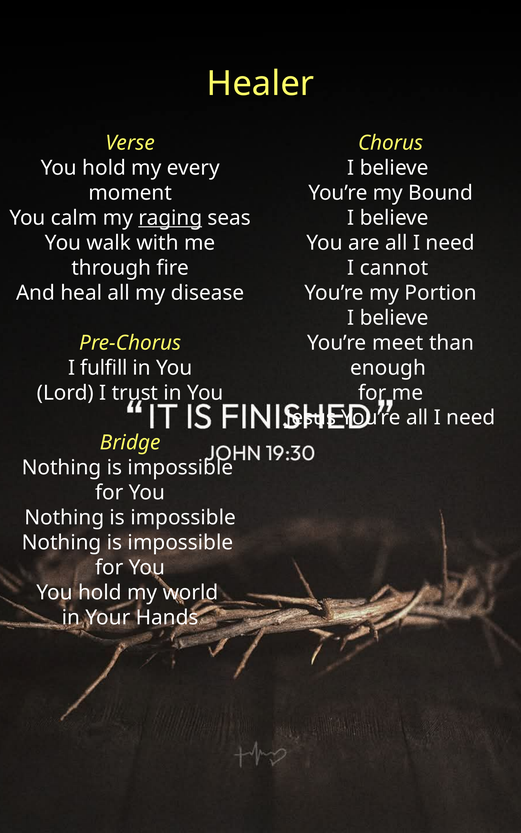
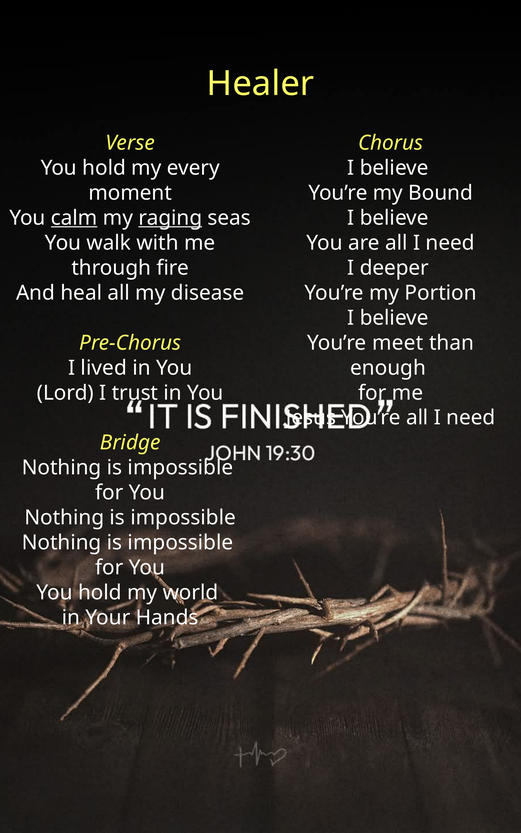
calm underline: none -> present
cannot: cannot -> deeper
fulfill: fulfill -> lived
